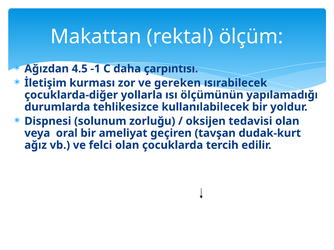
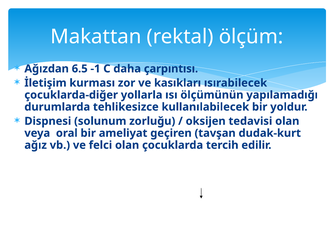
4.5: 4.5 -> 6.5
gereken: gereken -> kasıkları
